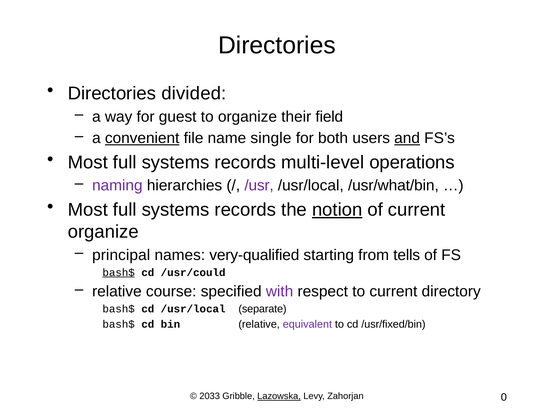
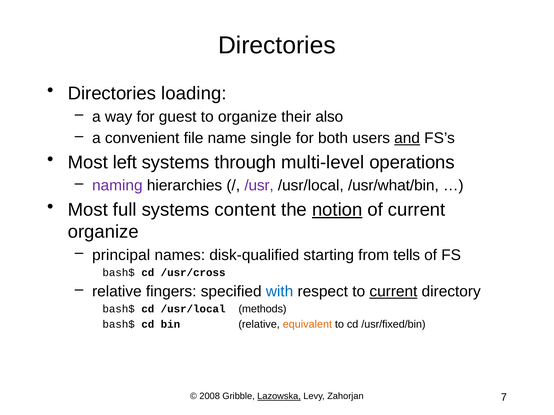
divided: divided -> loading
field: field -> also
convenient underline: present -> none
full at (125, 163): full -> left
records at (245, 163): records -> through
records at (245, 210): records -> content
very-qualified: very-qualified -> disk-qualified
bash$ at (119, 273) underline: present -> none
/usr/could: /usr/could -> /usr/cross
course: course -> fingers
with colour: purple -> blue
current at (393, 292) underline: none -> present
separate: separate -> methods
equivalent colour: purple -> orange
2033: 2033 -> 2008
0: 0 -> 7
